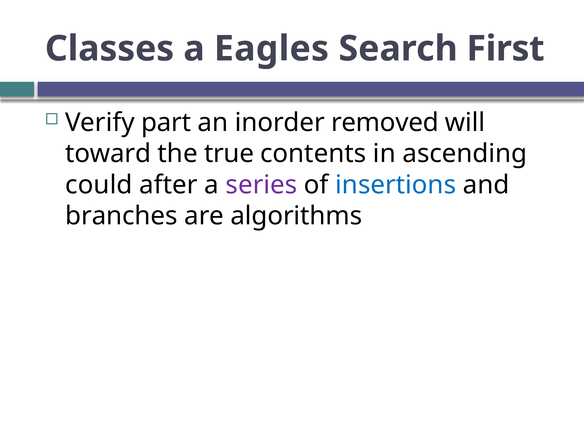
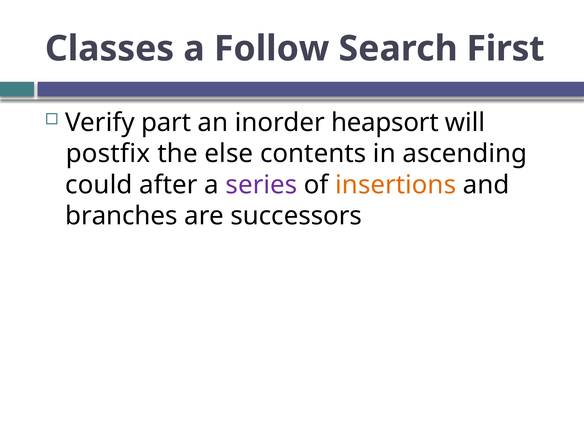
Eagles: Eagles -> Follow
removed: removed -> heapsort
toward: toward -> postfix
true: true -> else
insertions colour: blue -> orange
algorithms: algorithms -> successors
